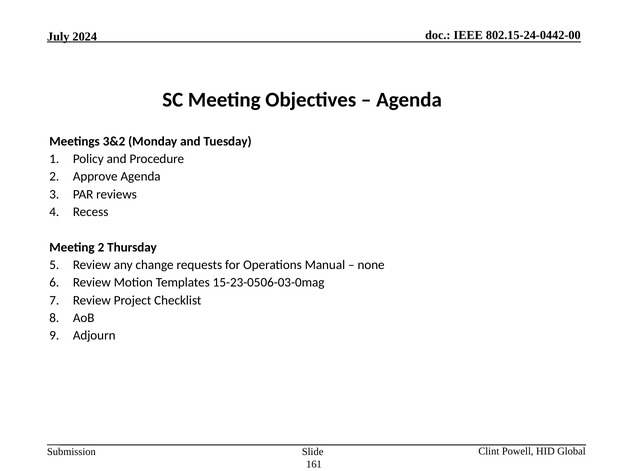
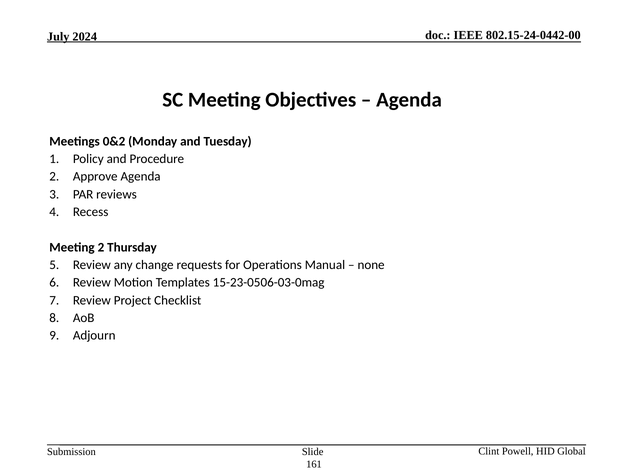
3&2: 3&2 -> 0&2
